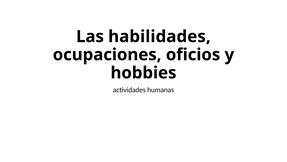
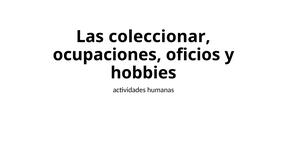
habilidades: habilidades -> coleccionar
